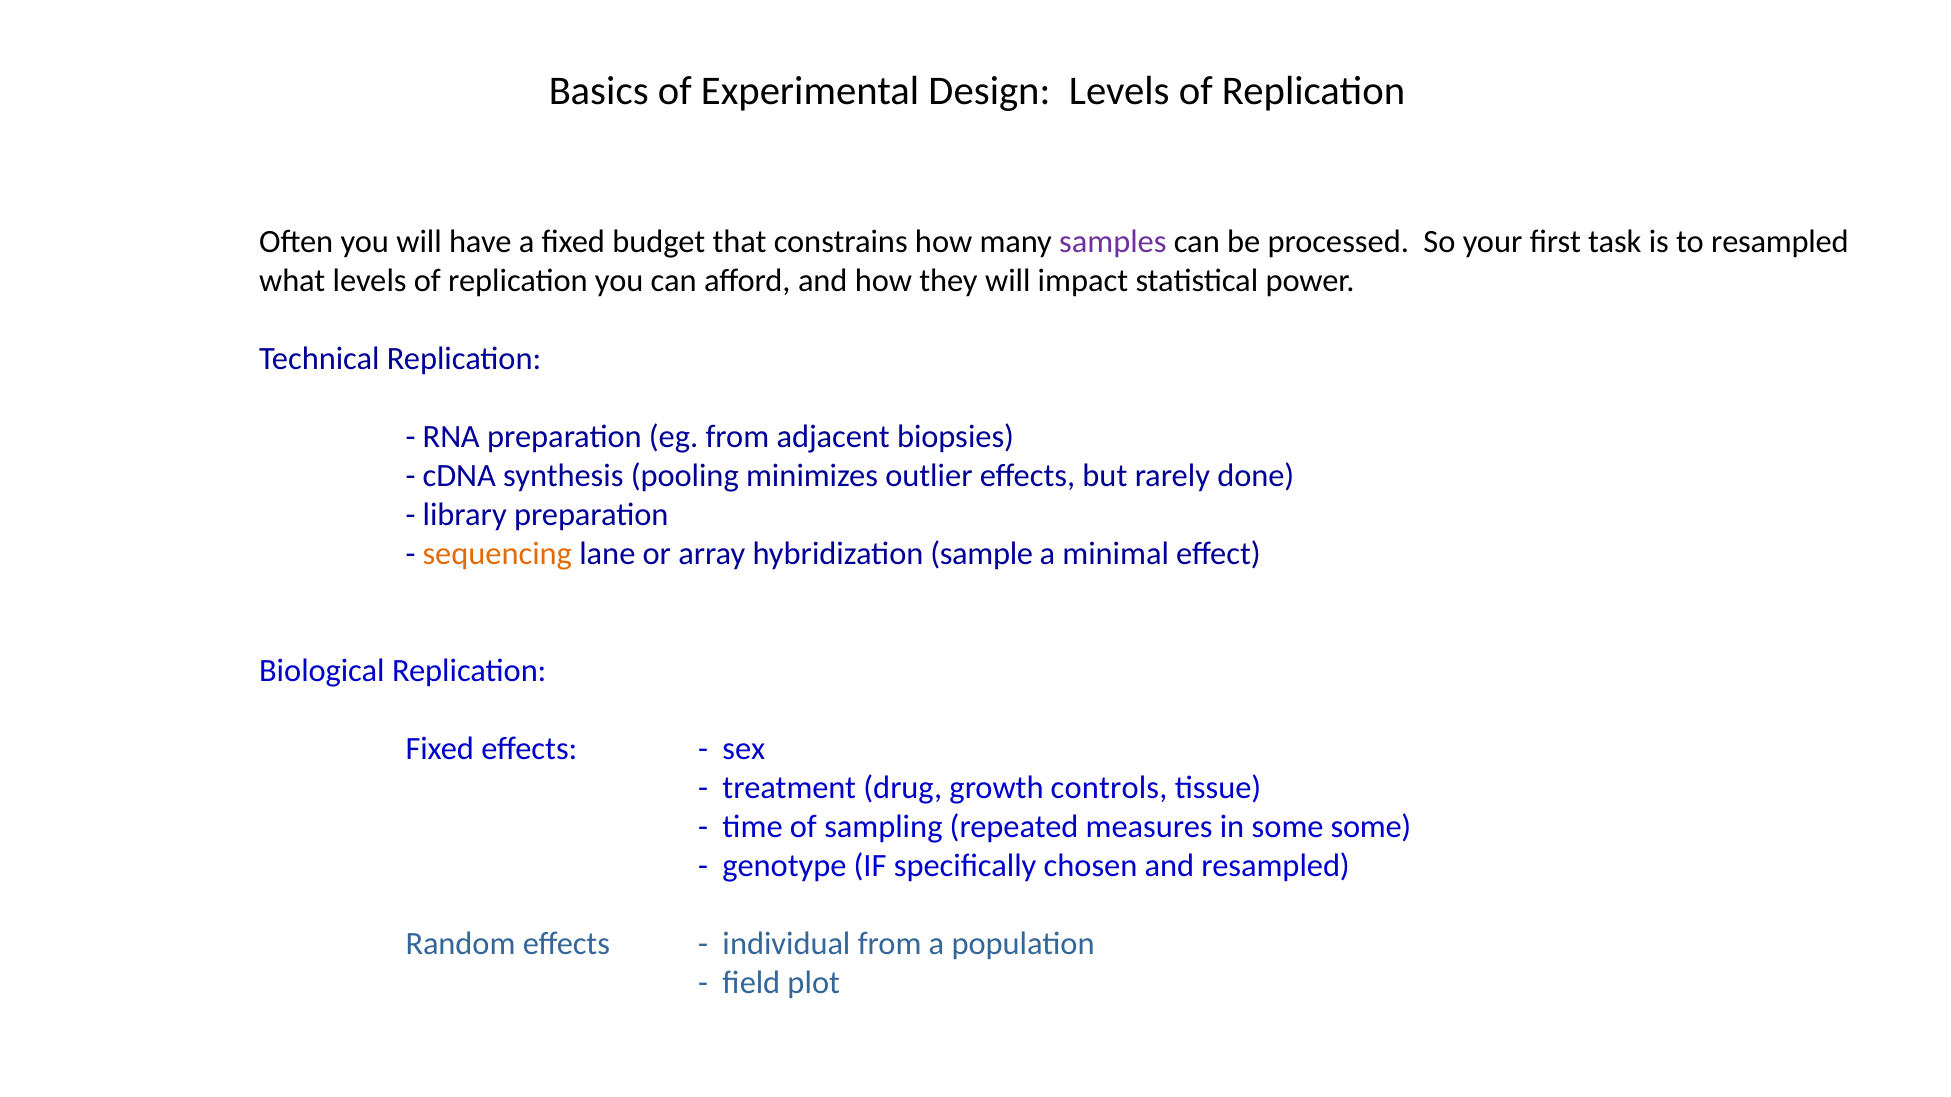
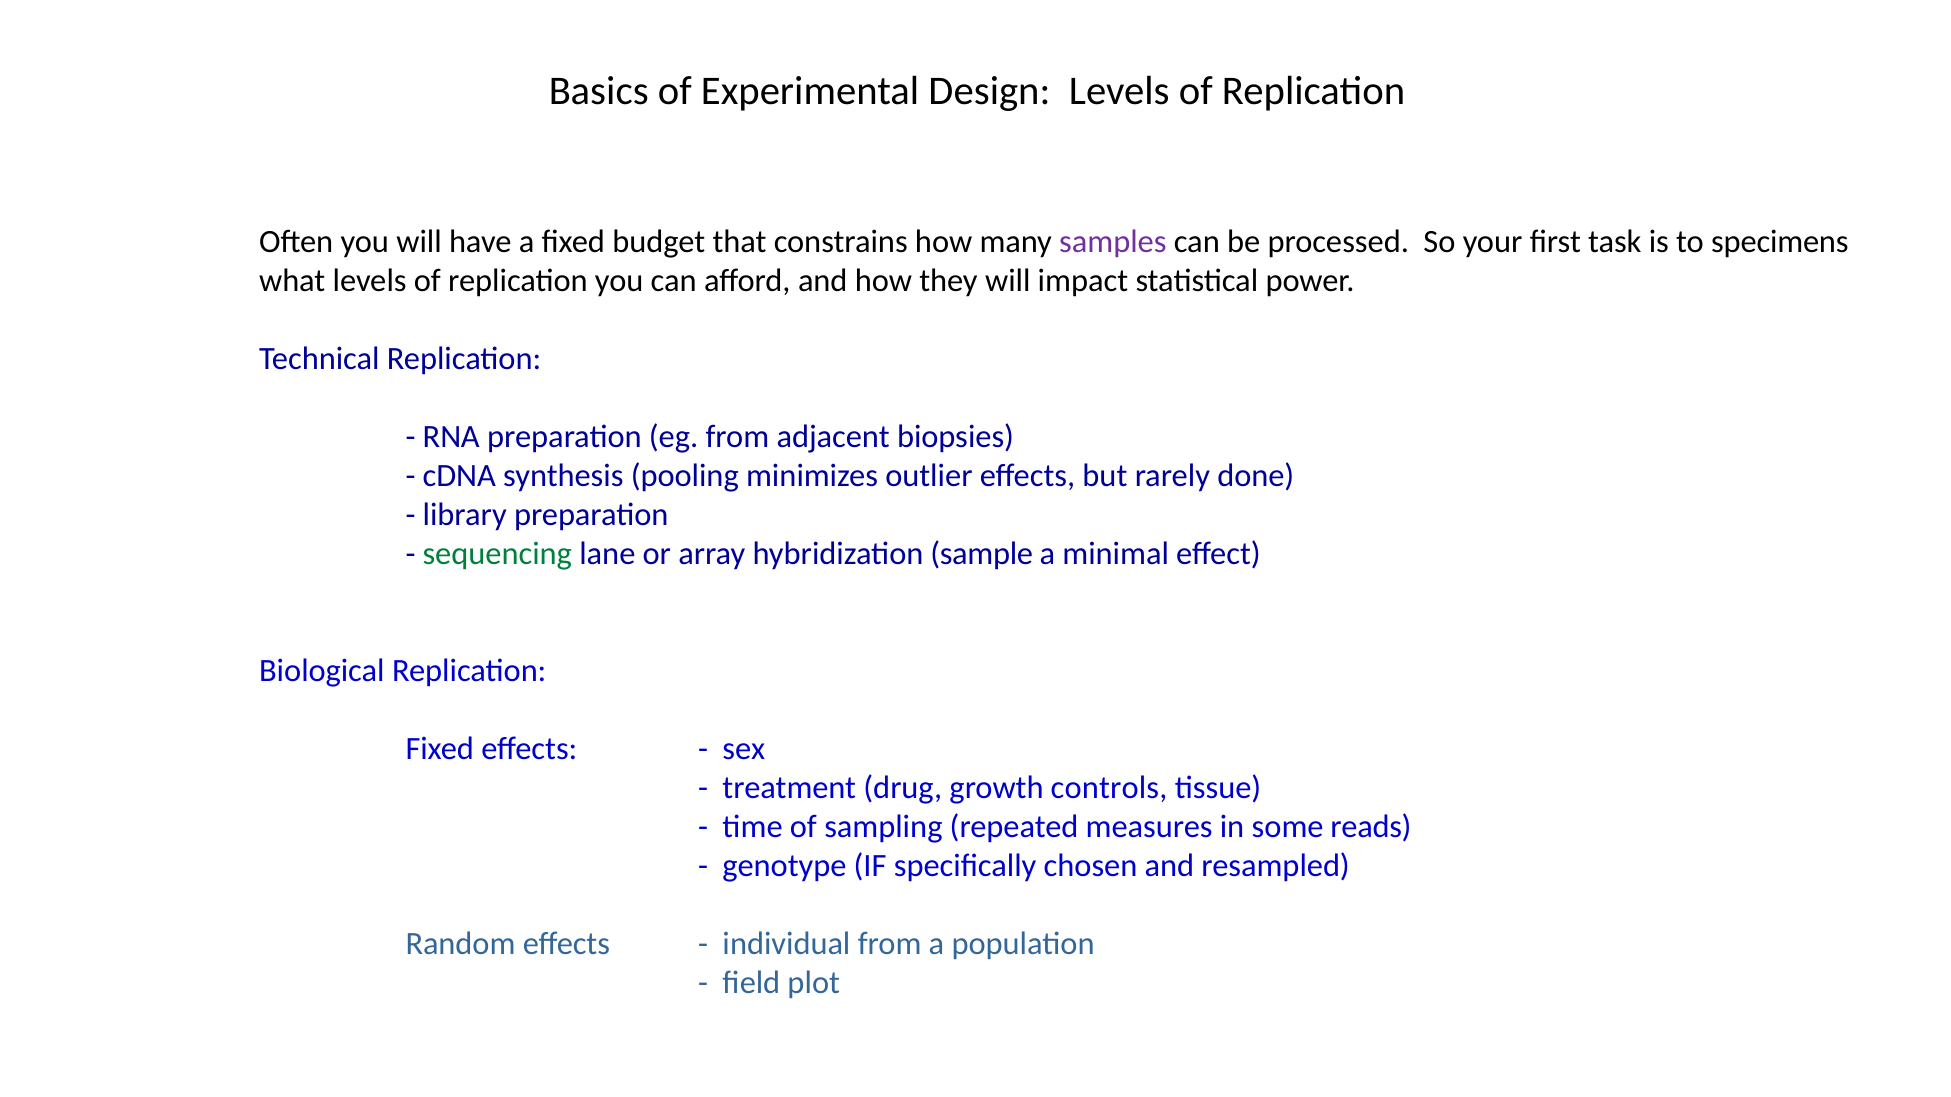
to resampled: resampled -> specimens
sequencing colour: orange -> green
some some: some -> reads
